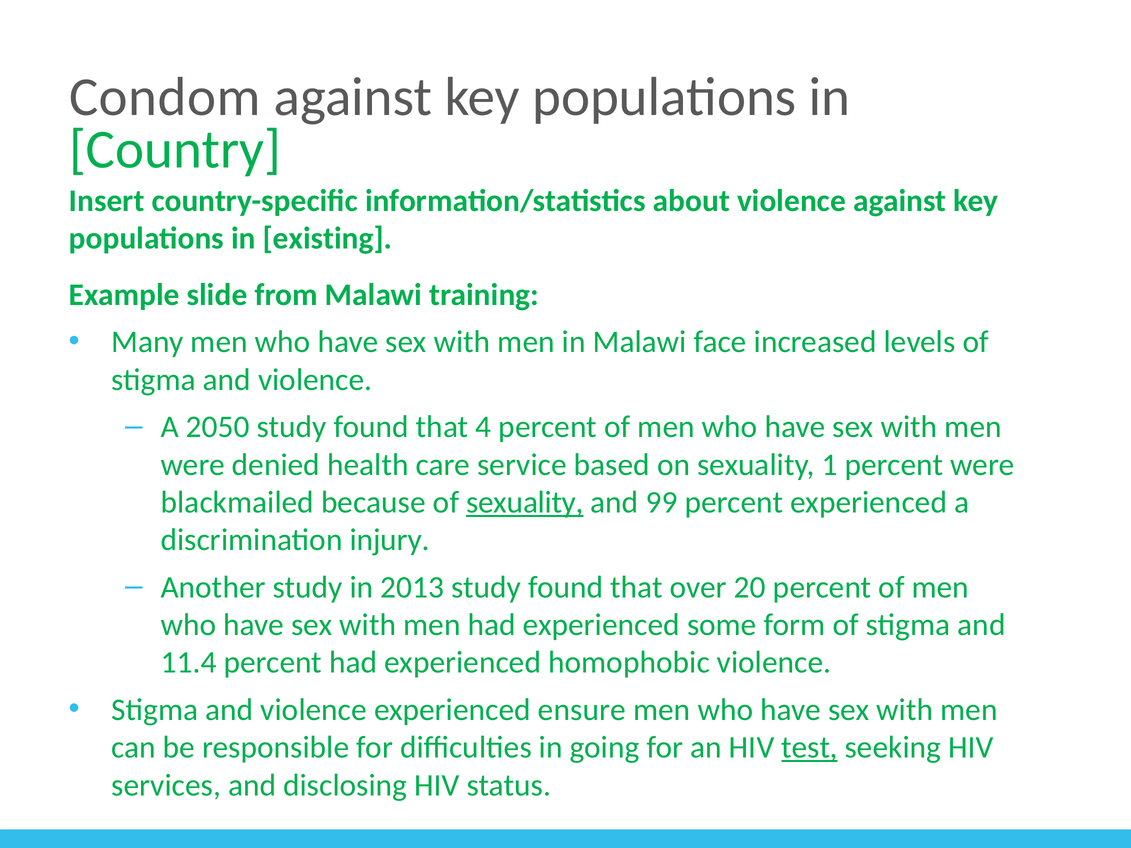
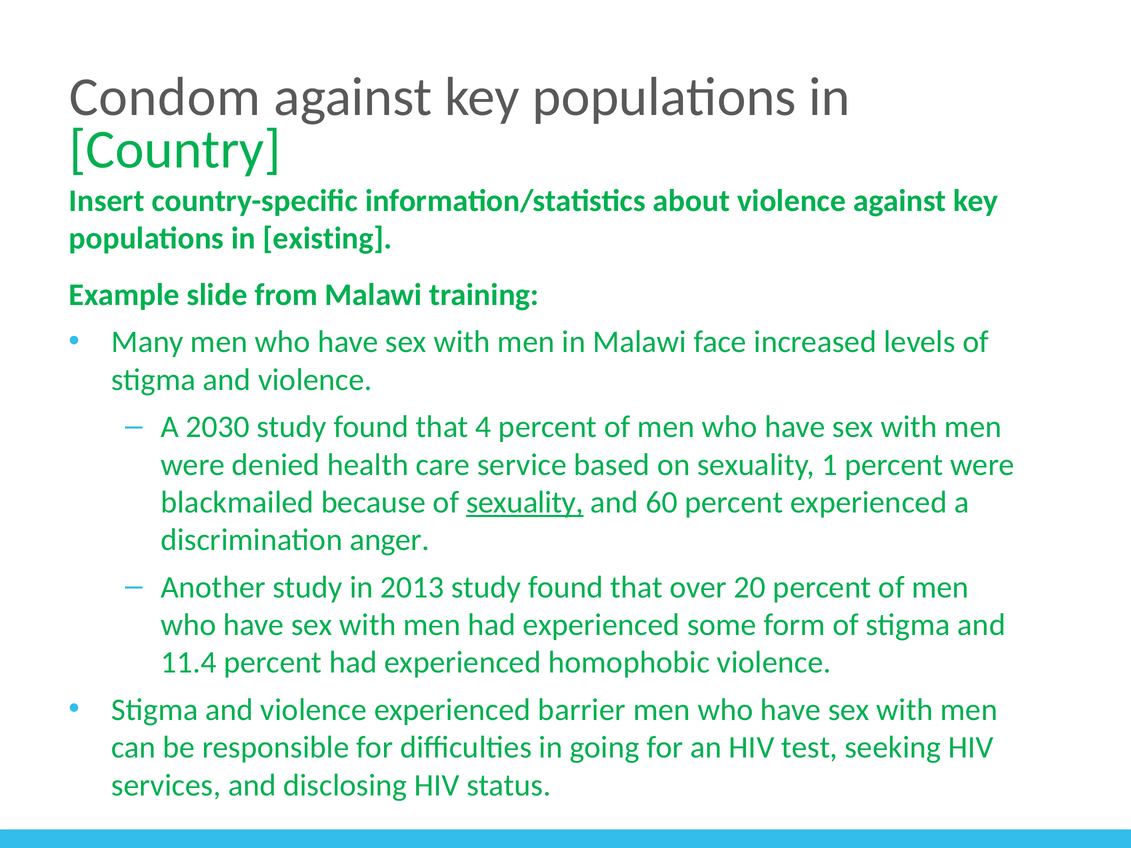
2050: 2050 -> 2030
99: 99 -> 60
injury: injury -> anger
ensure: ensure -> barrier
test underline: present -> none
